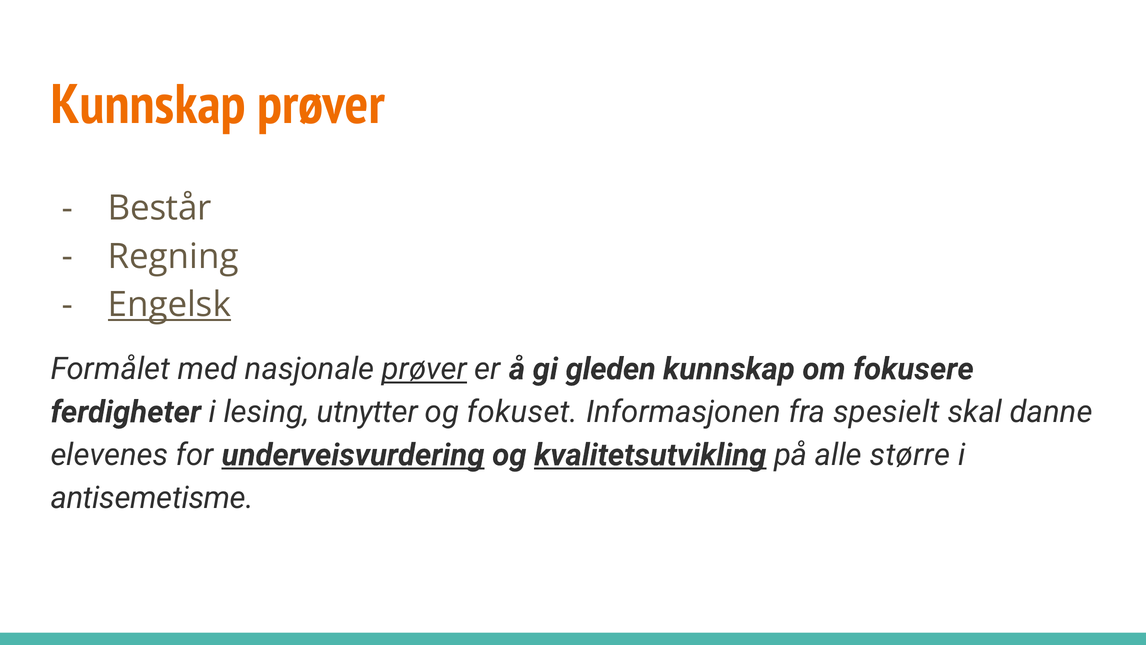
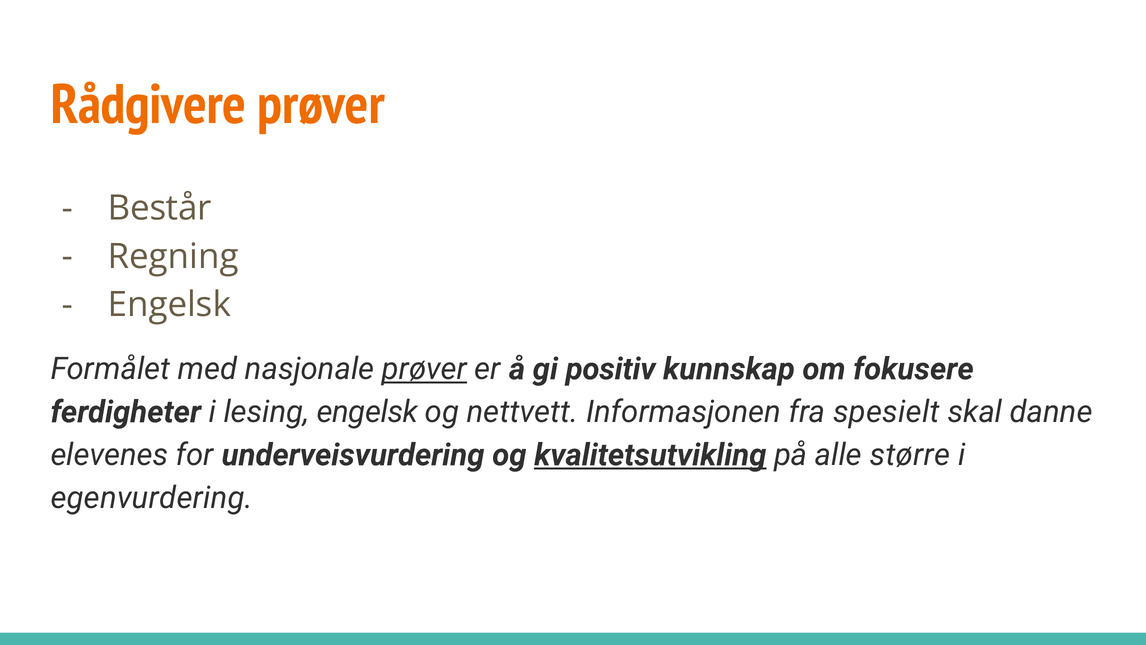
Kunnskap at (148, 105): Kunnskap -> Rådgivere
Engelsk at (169, 305) underline: present -> none
gleden: gleden -> positiv
lesing utnytter: utnytter -> engelsk
fokuset: fokuset -> nettvett
underveisvurdering underline: present -> none
antisemetisme: antisemetisme -> egenvurdering
